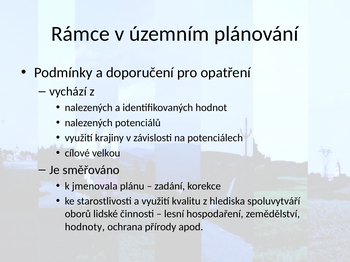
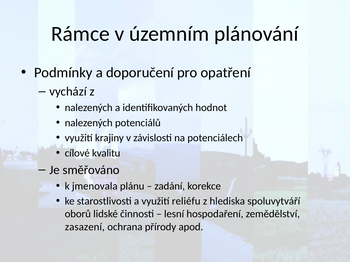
velkou: velkou -> kvalitu
kvalitu: kvalitu -> reliéfu
hodnoty: hodnoty -> zasazení
